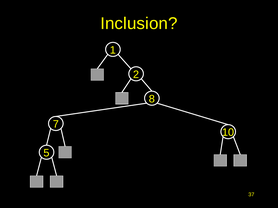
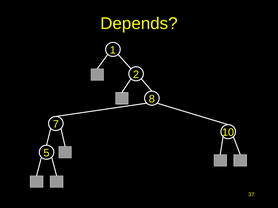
Inclusion: Inclusion -> Depends
